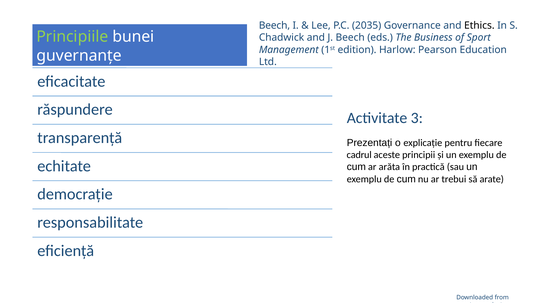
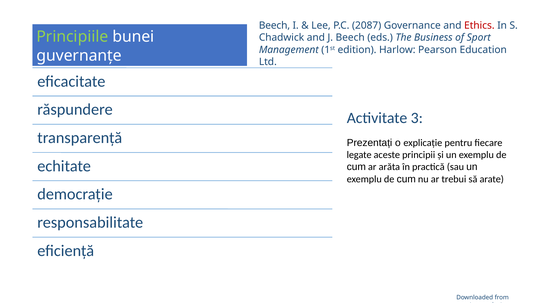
2035: 2035 -> 2087
Ethics colour: black -> red
cadrul: cadrul -> legate
